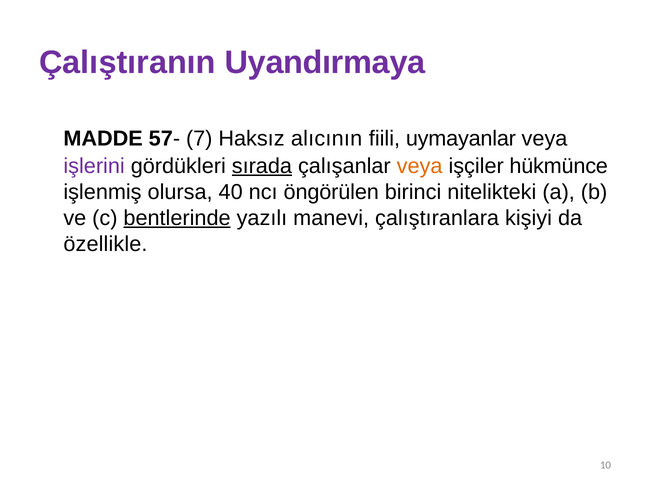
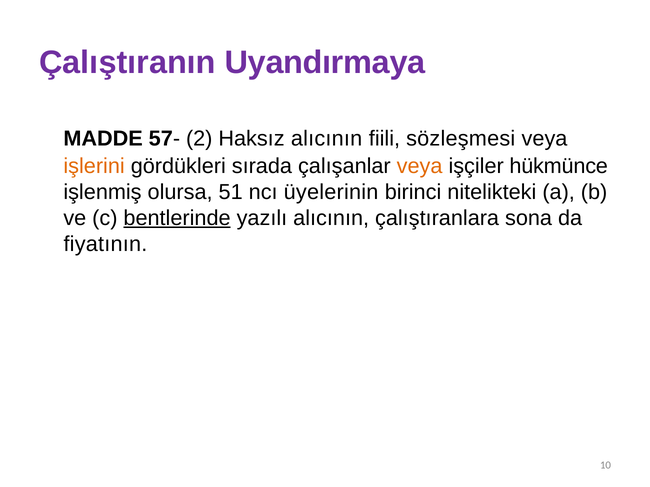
7: 7 -> 2
uymayanlar: uymayanlar -> sözleşmesi
işlerini colour: purple -> orange
sırada underline: present -> none
40: 40 -> 51
öngörülen: öngörülen -> üyelerinin
yazılı manevi: manevi -> alıcının
kişiyi: kişiyi -> sona
özellikle: özellikle -> fiyatının
